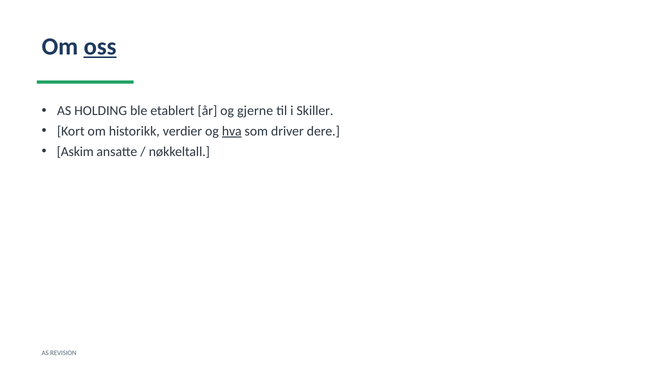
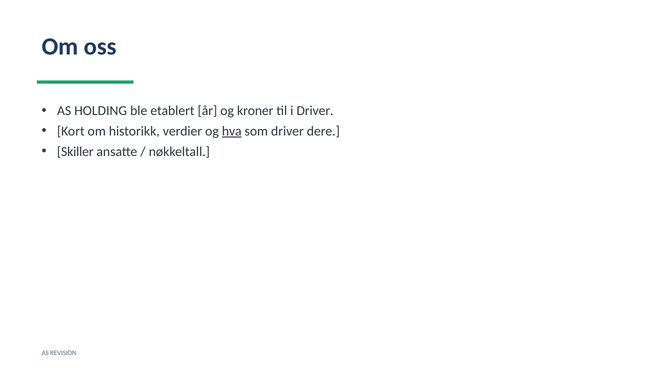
oss underline: present -> none
gjerne: gjerne -> kroner
i Skiller: Skiller -> Driver
Askim: Askim -> Skiller
